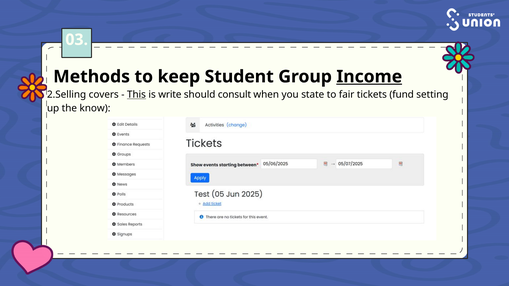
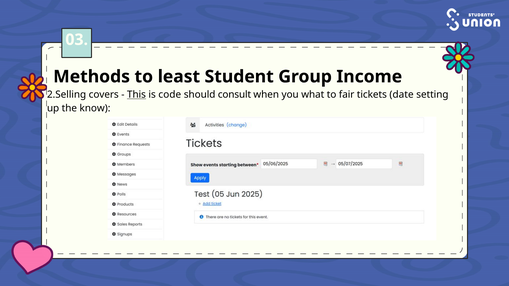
keep: keep -> least
Income underline: present -> none
write: write -> code
state: state -> what
fund: fund -> date
